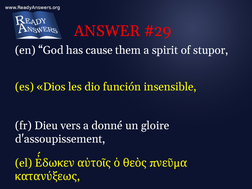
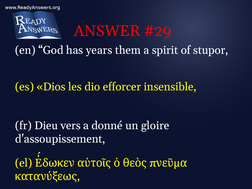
cause: cause -> years
función: función -> efforcer
